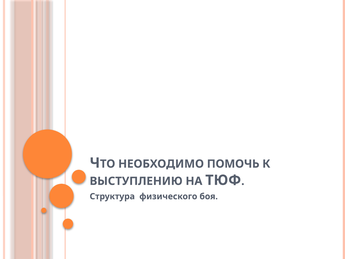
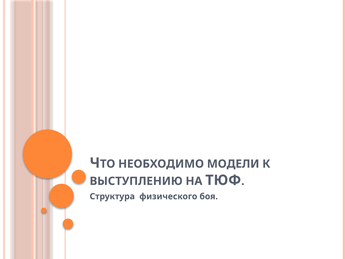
ПОМОЧЬ: ПОМОЧЬ -> МОДЕЛИ
